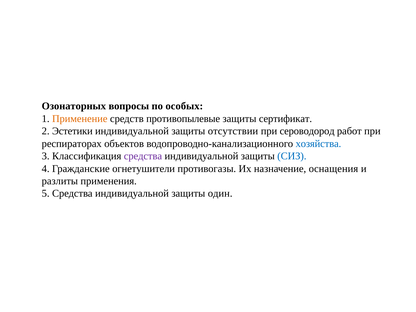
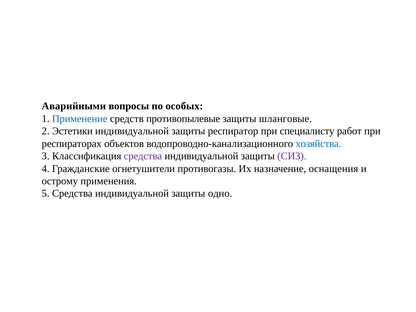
Озонаторных: Озонаторных -> Аварийными
Применение colour: orange -> blue
сертификат: сертификат -> шланговые
отсутствии: отсутствии -> респиратор
сероводород: сероводород -> специалисту
СИЗ colour: blue -> purple
разлиты: разлиты -> острому
один: один -> одно
